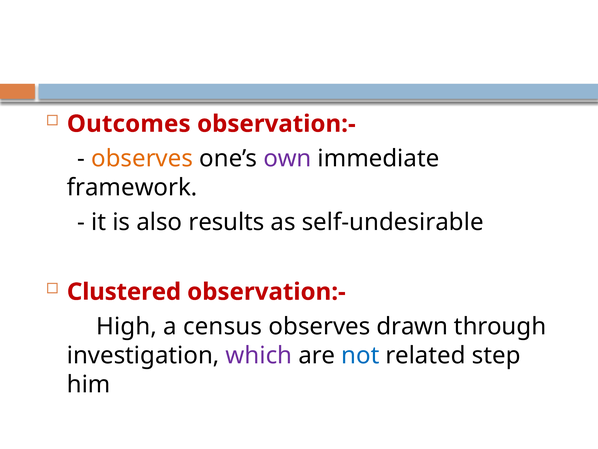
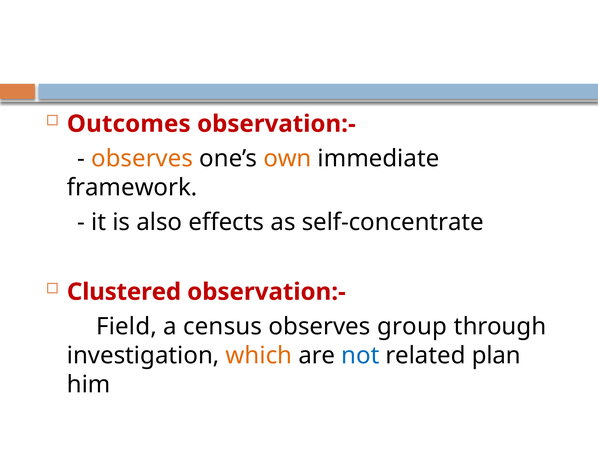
own colour: purple -> orange
results: results -> effects
self-undesirable: self-undesirable -> self-concentrate
High: High -> Field
drawn: drawn -> group
which colour: purple -> orange
step: step -> plan
